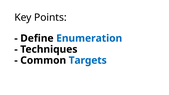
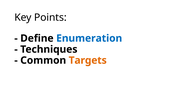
Targets colour: blue -> orange
